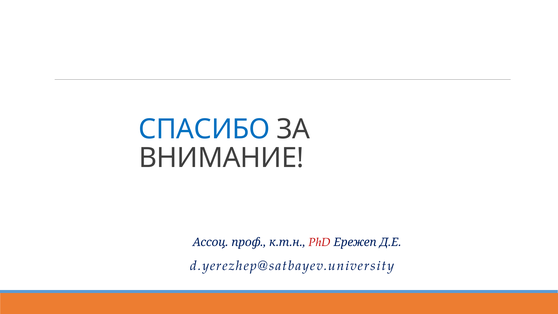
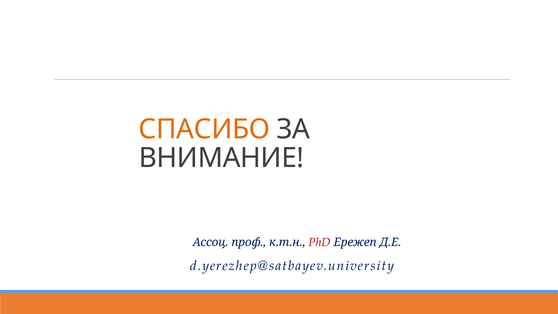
СПАСИБО colour: blue -> orange
